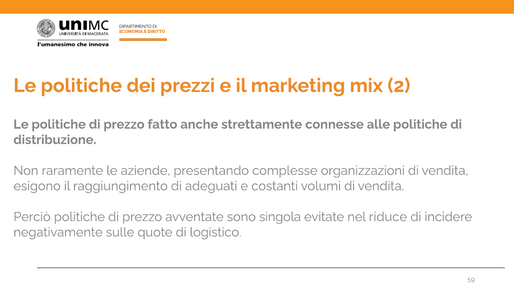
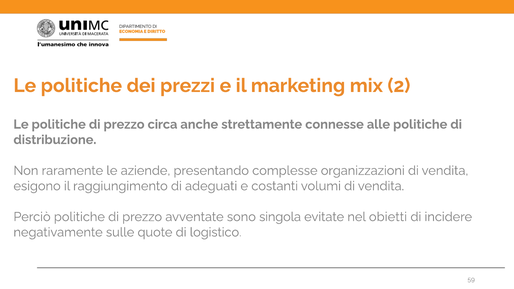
fatto: fatto -> circa
riduce: riduce -> obietti
